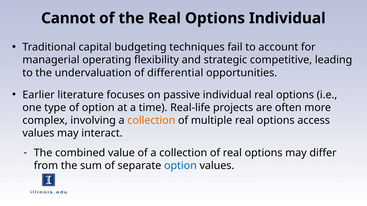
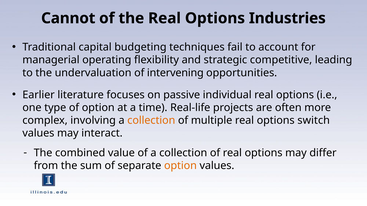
Options Individual: Individual -> Industries
differential: differential -> intervening
access: access -> switch
option at (180, 166) colour: blue -> orange
